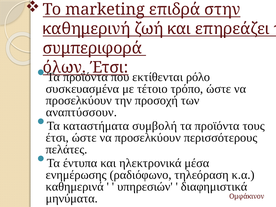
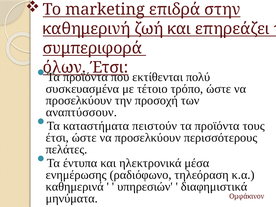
ρόλο: ρόλο -> πολύ
συμβολή: συμβολή -> πειστούν
